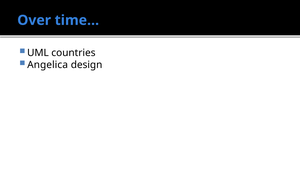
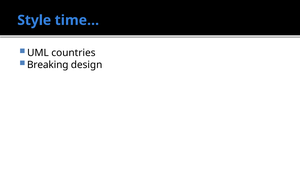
Over: Over -> Style
Angelica: Angelica -> Breaking
